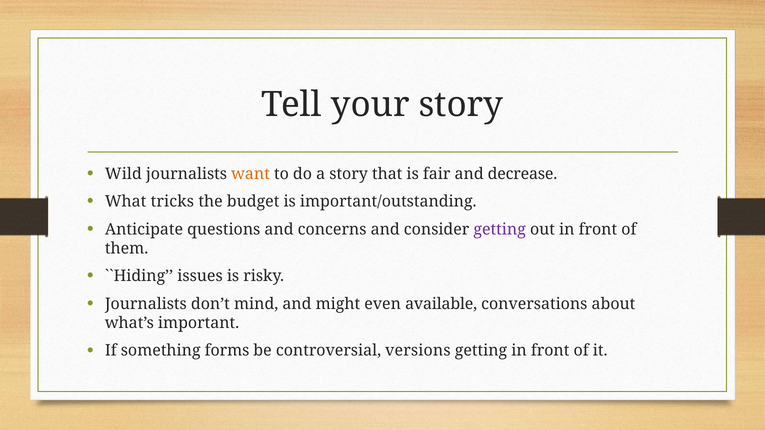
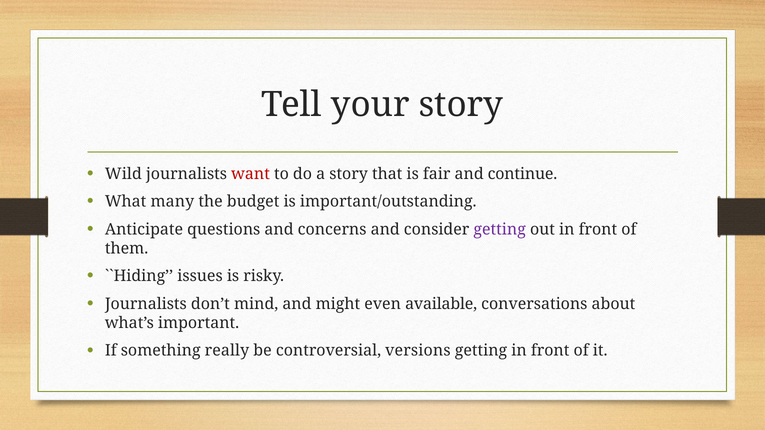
want colour: orange -> red
decrease: decrease -> continue
tricks: tricks -> many
forms: forms -> really
